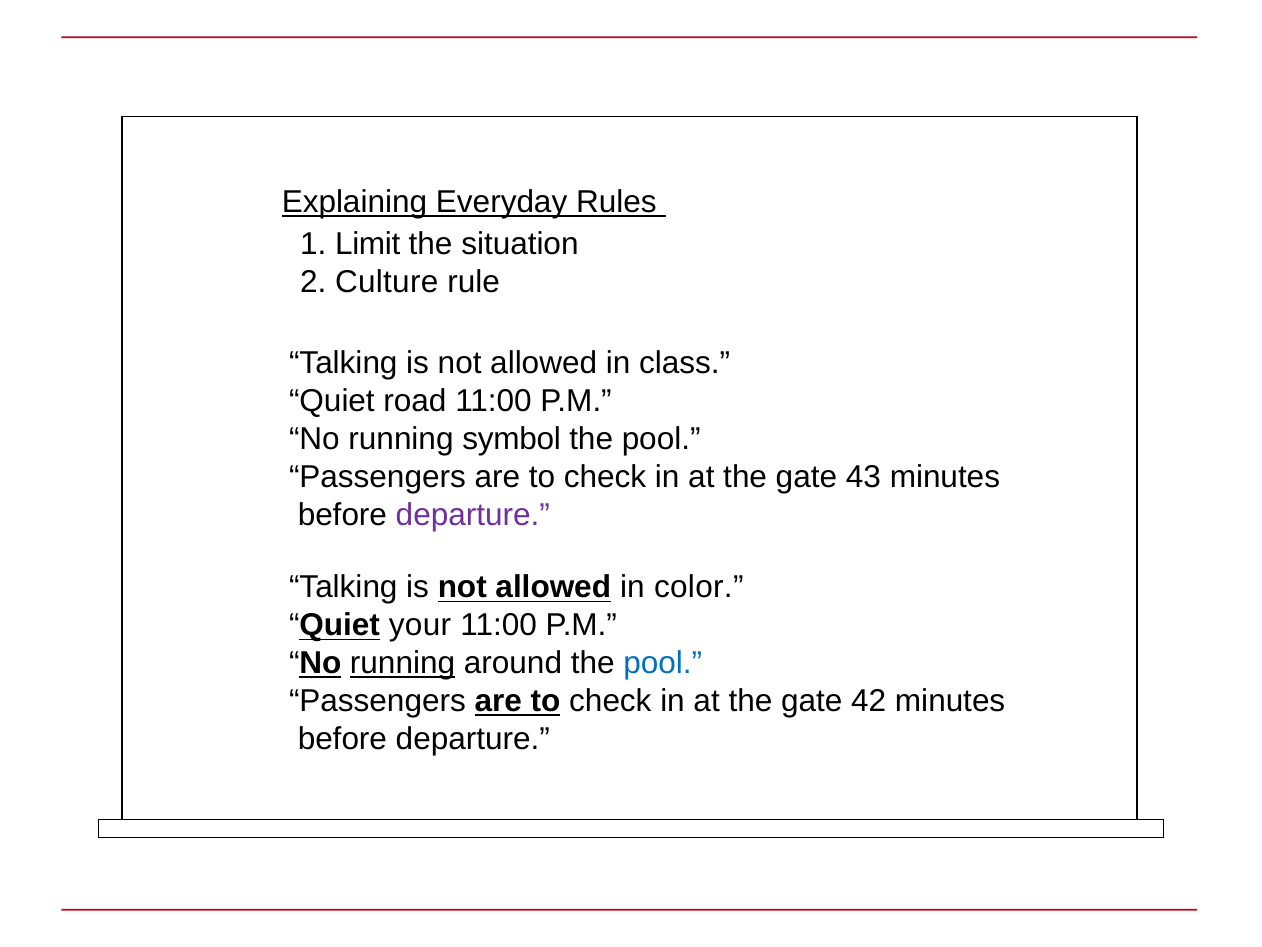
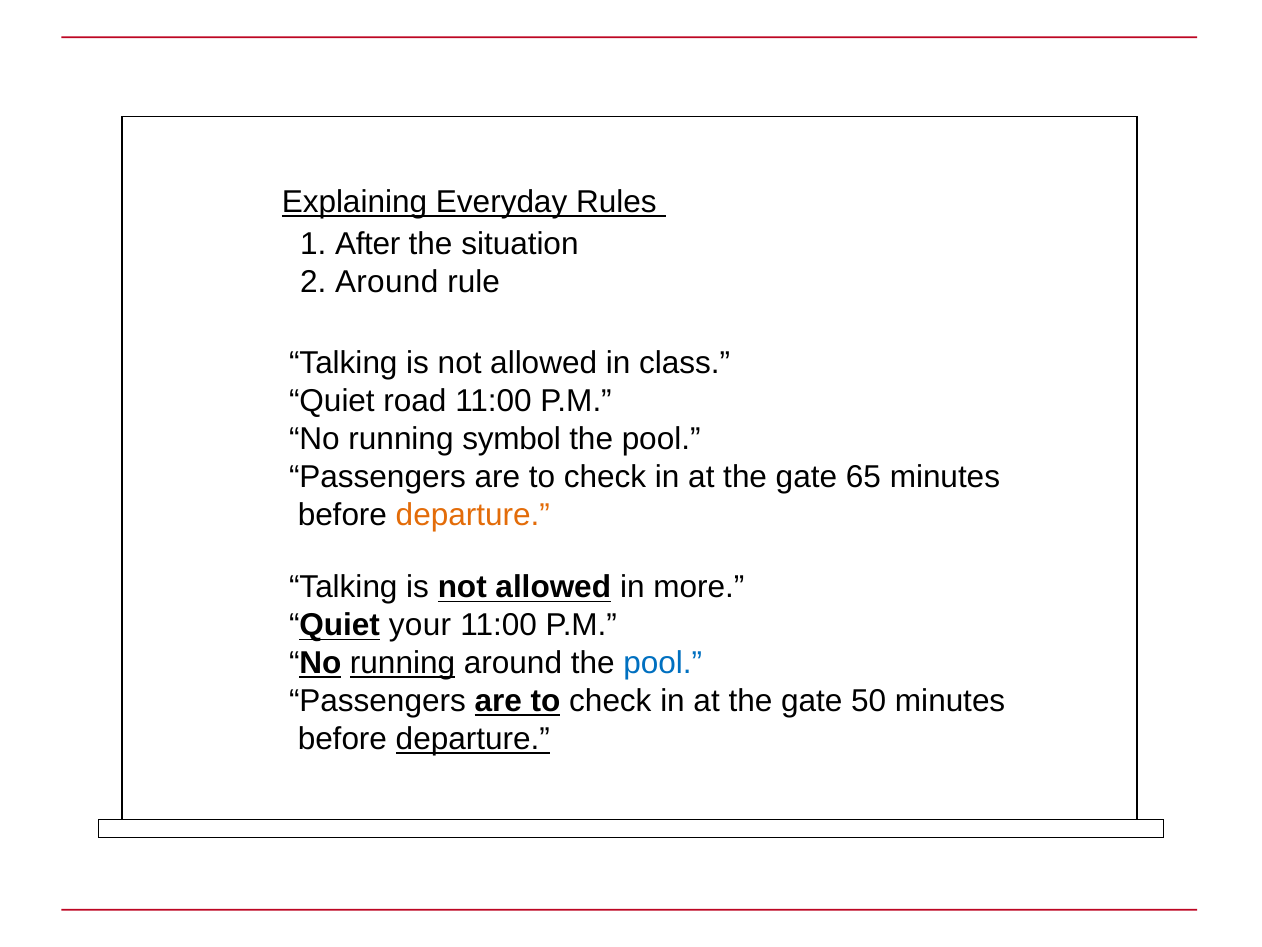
Limit: Limit -> After
2 Culture: Culture -> Around
43: 43 -> 65
departure at (473, 515) colour: purple -> orange
color: color -> more
42: 42 -> 50
departure at (473, 739) underline: none -> present
